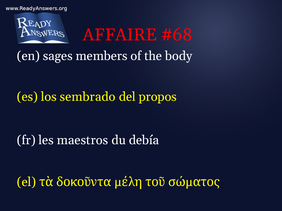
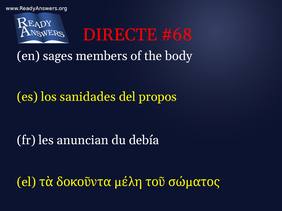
AFFAIRE: AFFAIRE -> DIRECTE
sembrado: sembrado -> sanidades
maestros: maestros -> anuncian
